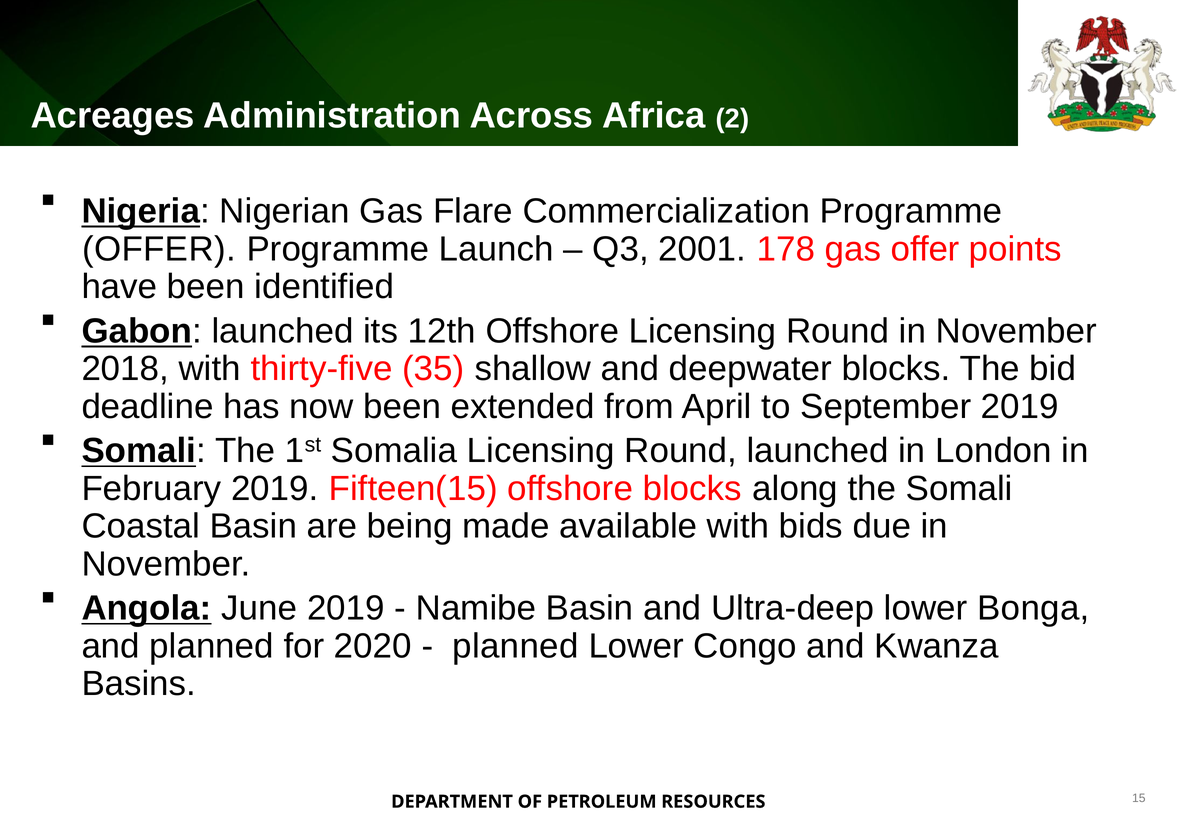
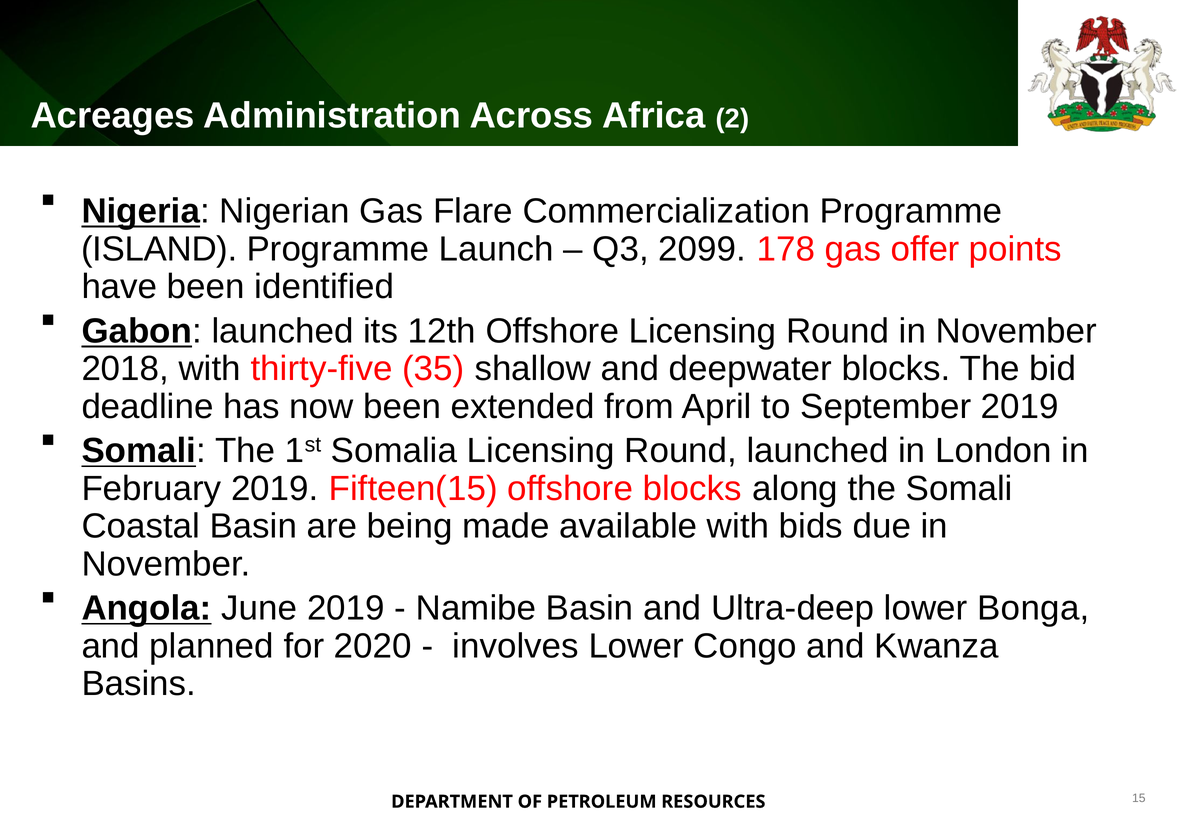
OFFER at (159, 249): OFFER -> ISLAND
2001: 2001 -> 2099
planned at (515, 646): planned -> involves
